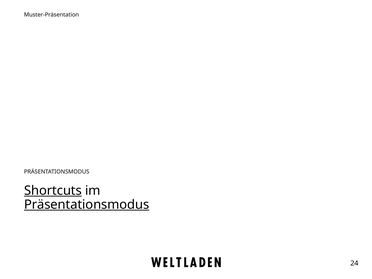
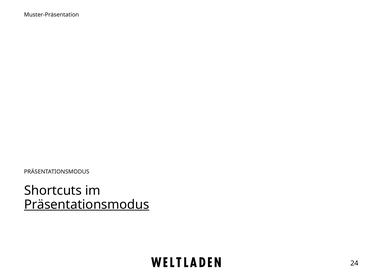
Shortcuts underline: present -> none
